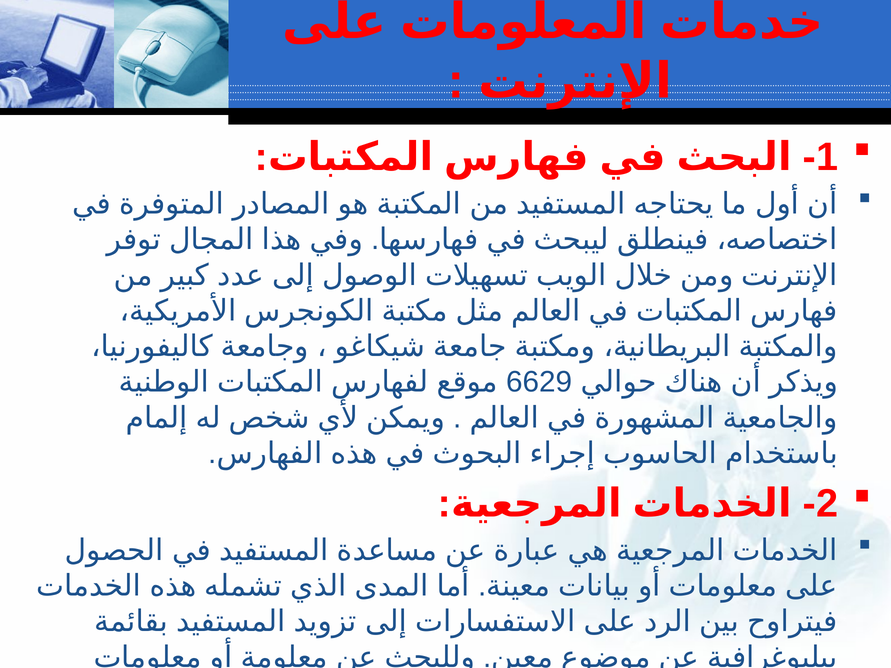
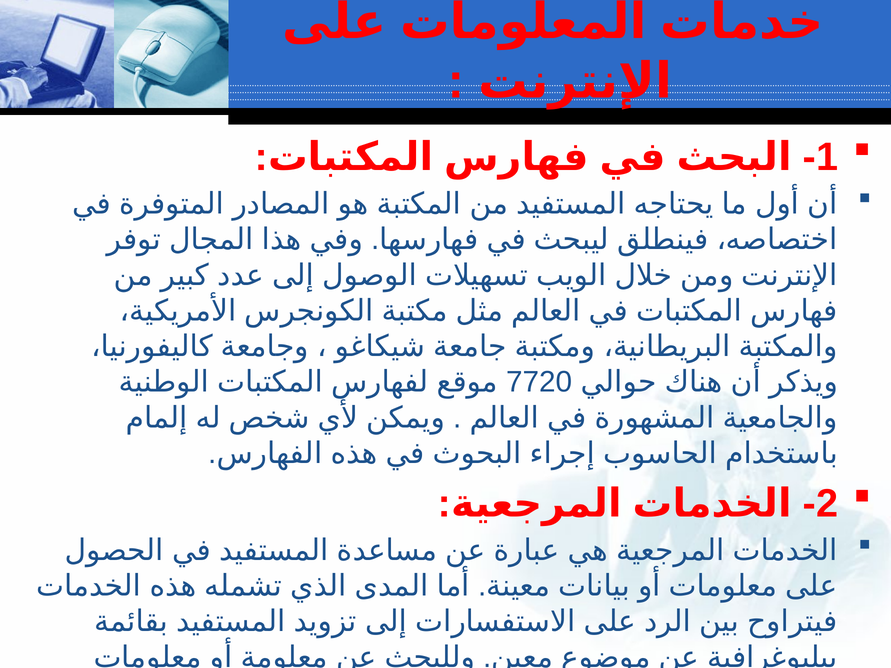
6629: 6629 -> 7720
